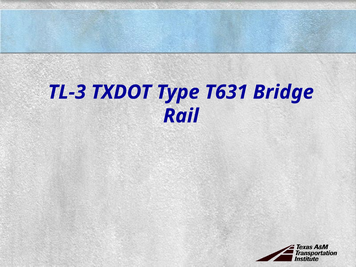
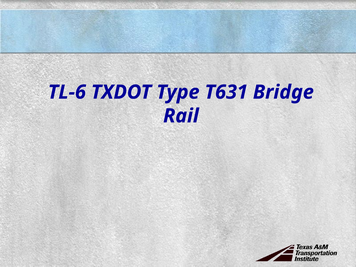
TL-3: TL-3 -> TL-6
